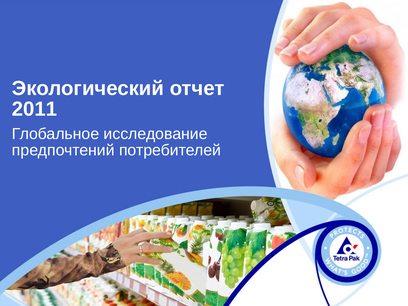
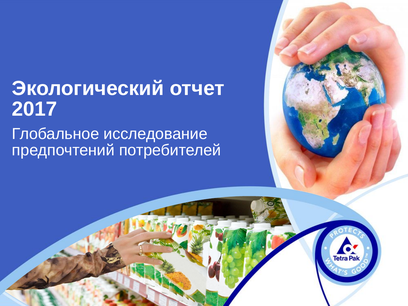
2011: 2011 -> 2017
